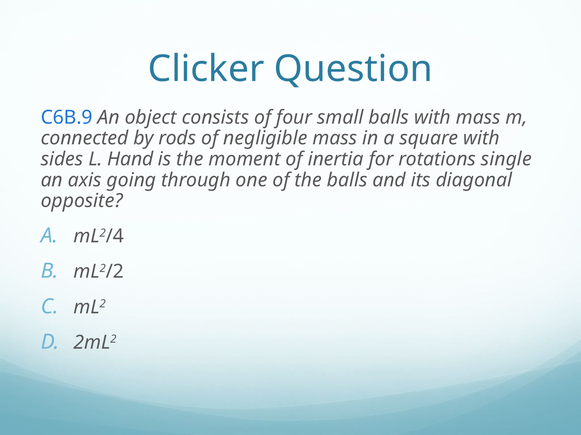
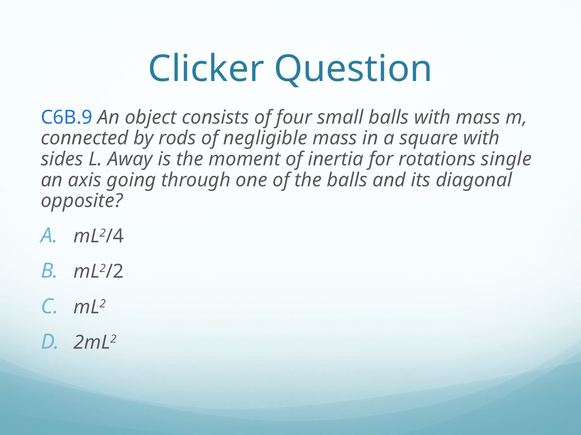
Hand: Hand -> Away
